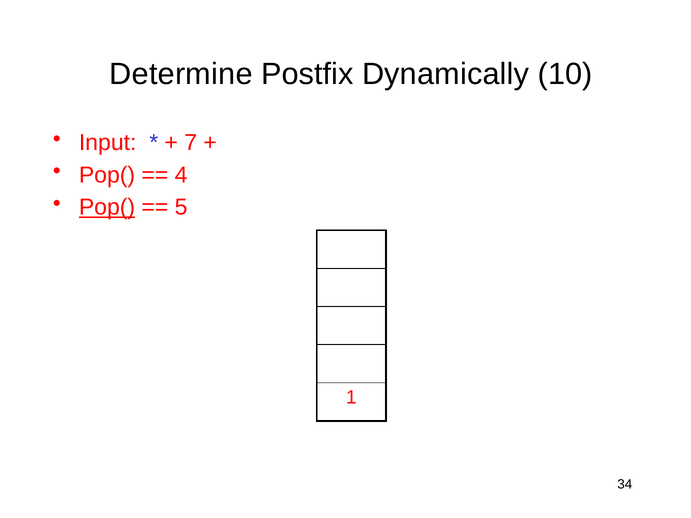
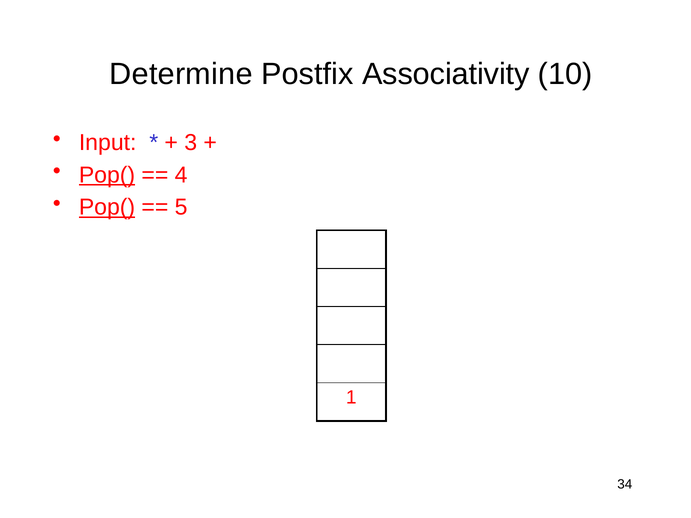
Dynamically: Dynamically -> Associativity
7: 7 -> 3
Pop( at (107, 175) underline: none -> present
